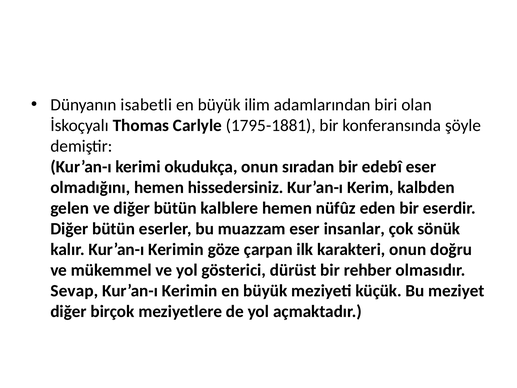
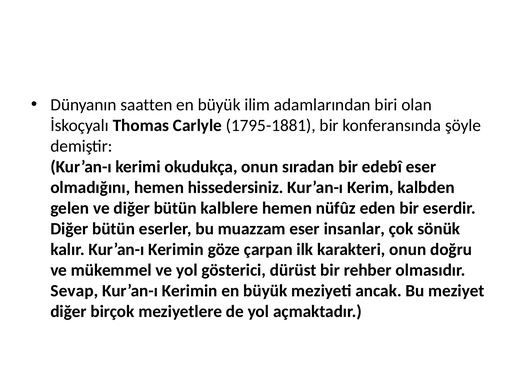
isabetli: isabetli -> saatten
küçük: küçük -> ancak
